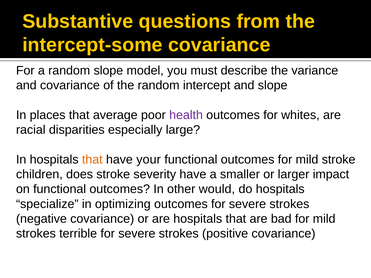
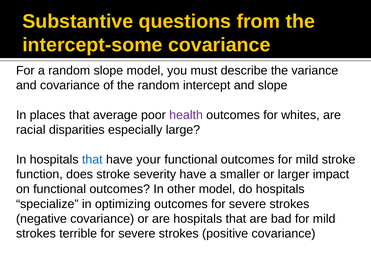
that at (92, 160) colour: orange -> blue
children: children -> function
other would: would -> model
